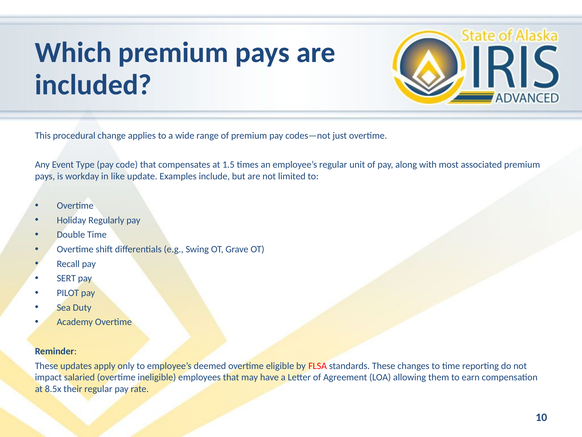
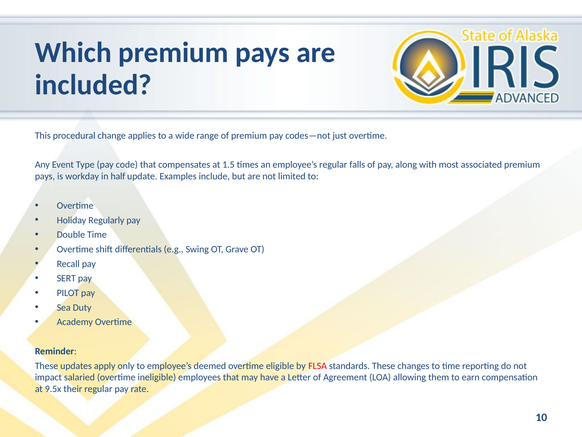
unit: unit -> falls
like: like -> half
8.5x: 8.5x -> 9.5x
